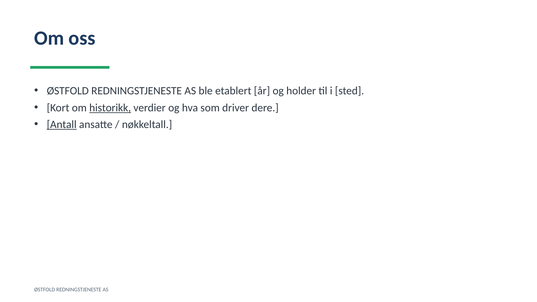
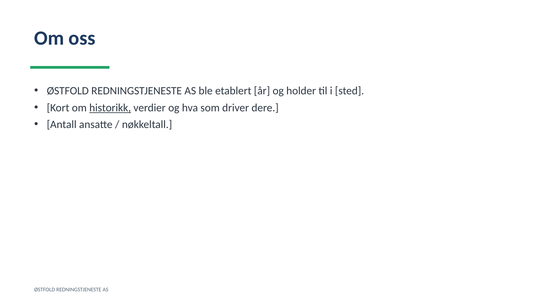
Antall underline: present -> none
